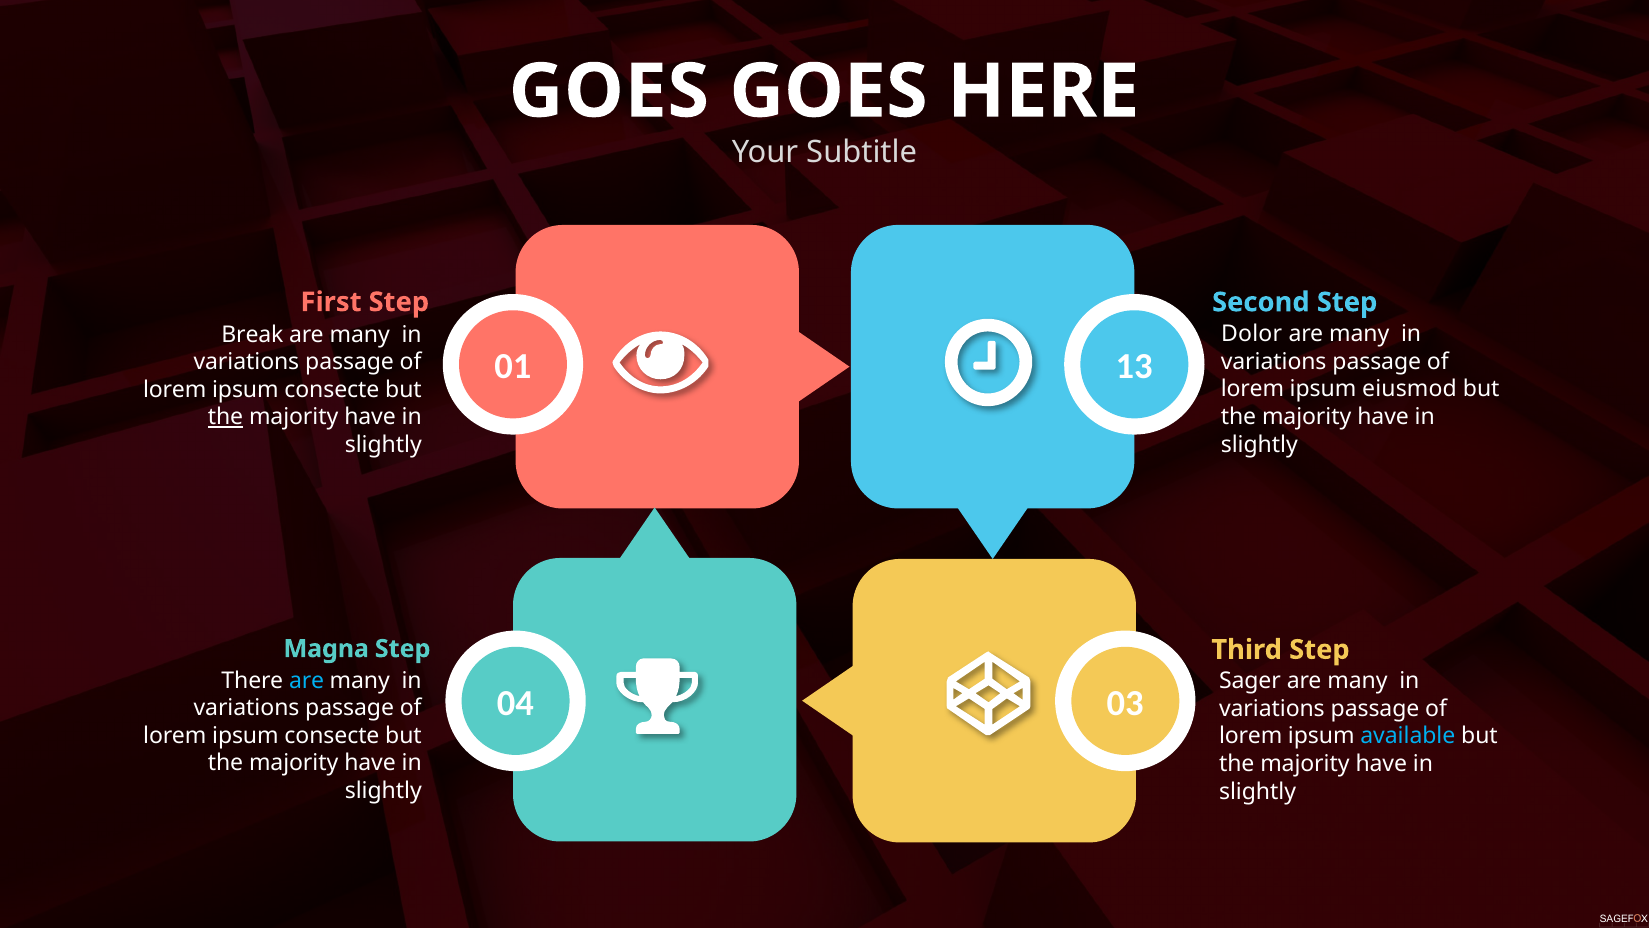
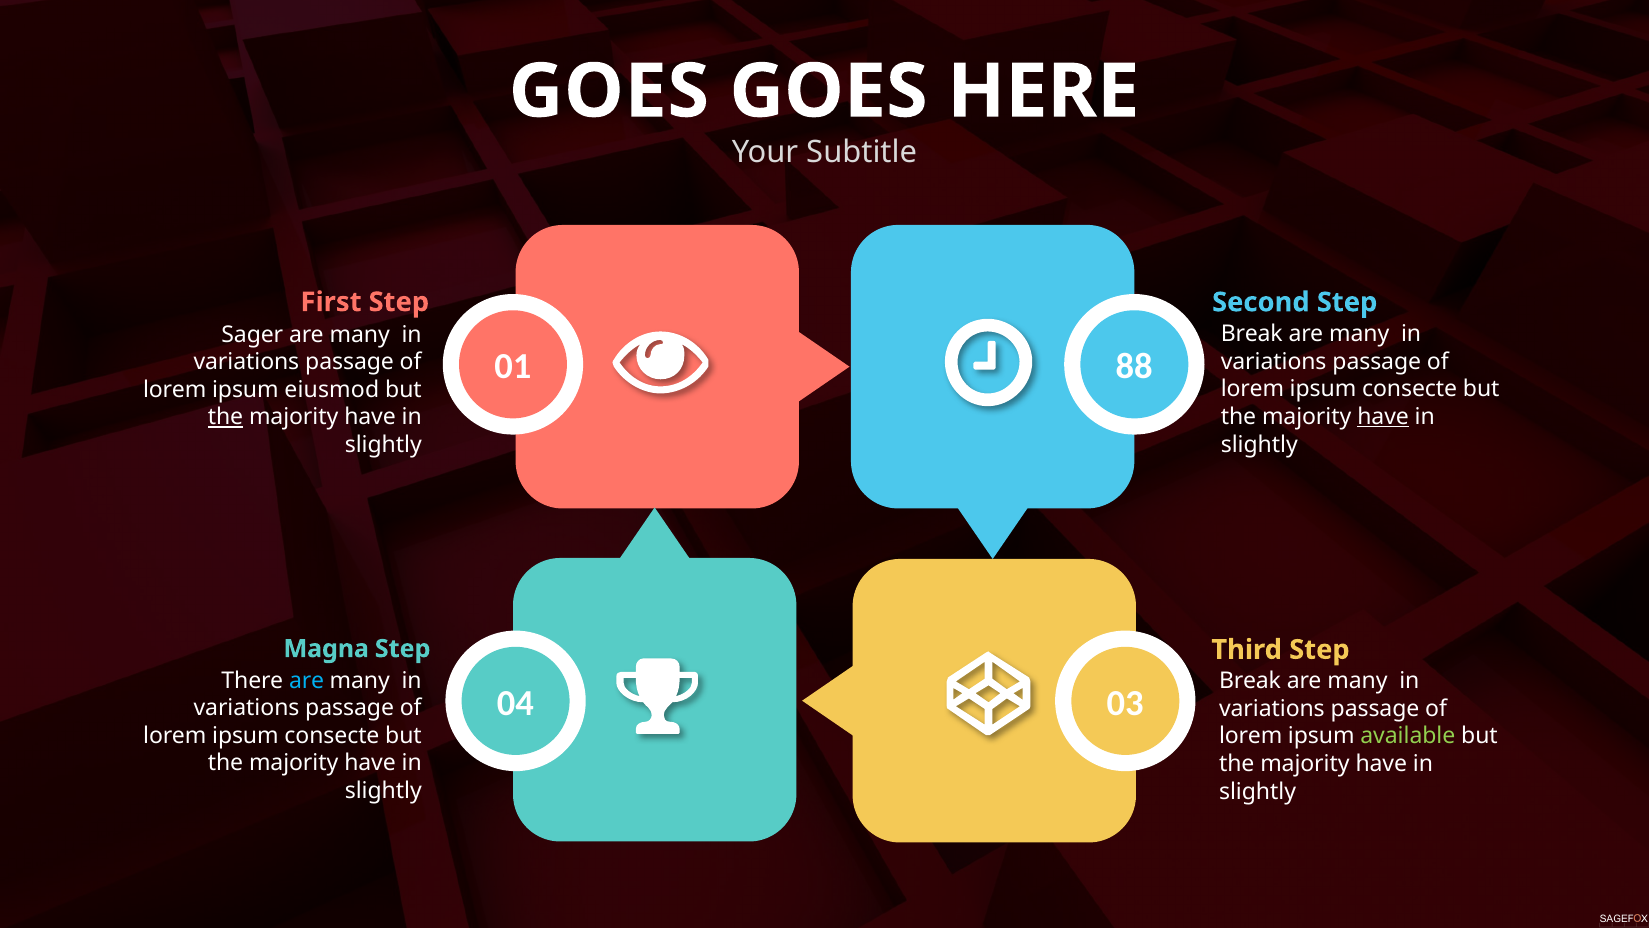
Dolor at (1252, 334): Dolor -> Break
Break: Break -> Sager
13: 13 -> 88
eiusmod at (1410, 389): eiusmod -> consecte
consecte at (332, 389): consecte -> eiusmod
have at (1383, 417) underline: none -> present
Sager at (1250, 681): Sager -> Break
available colour: light blue -> light green
